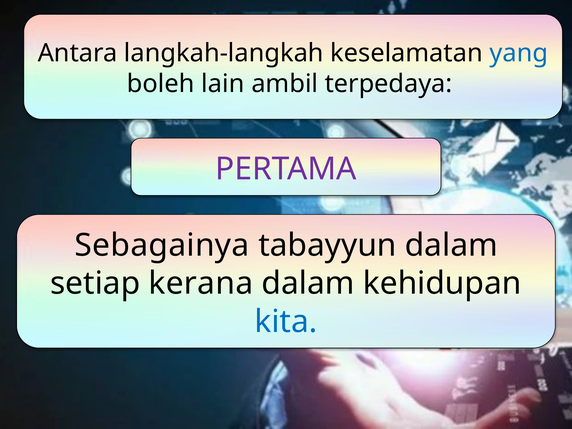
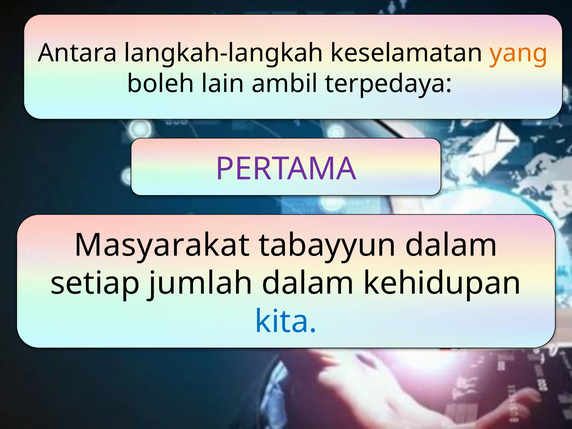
yang colour: blue -> orange
Sebagainya: Sebagainya -> Masyarakat
kerana: kerana -> jumlah
